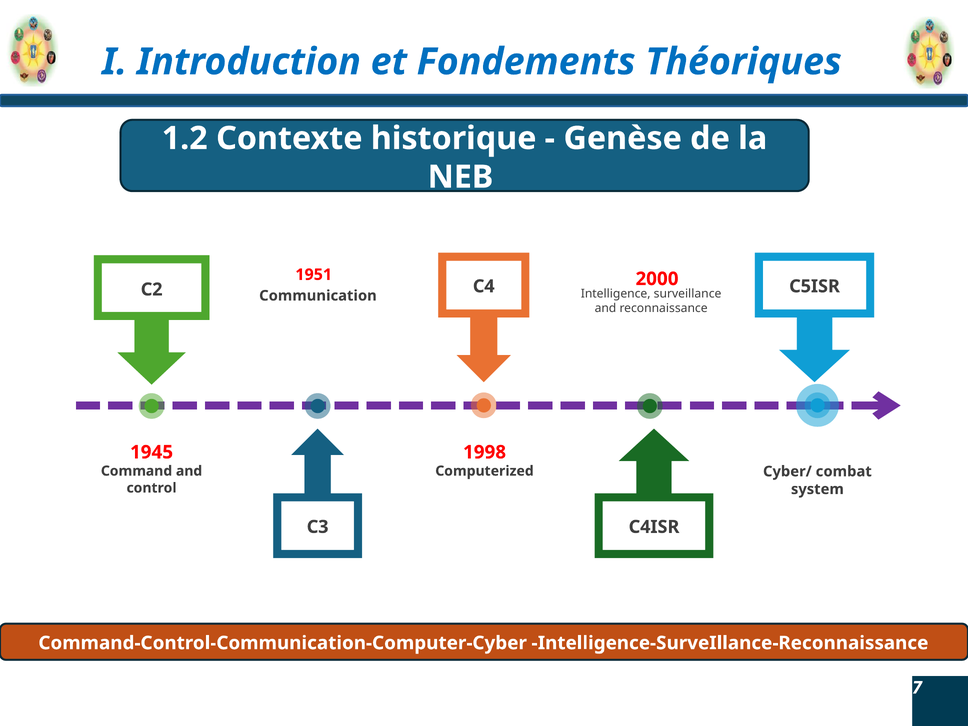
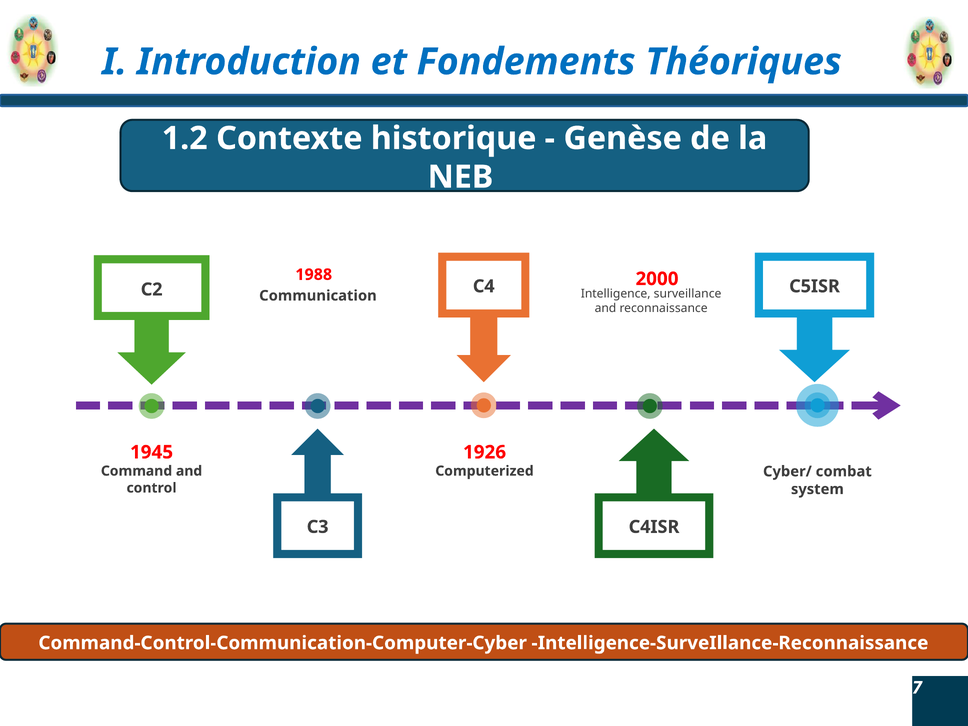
1951: 1951 -> 1988
1998: 1998 -> 1926
